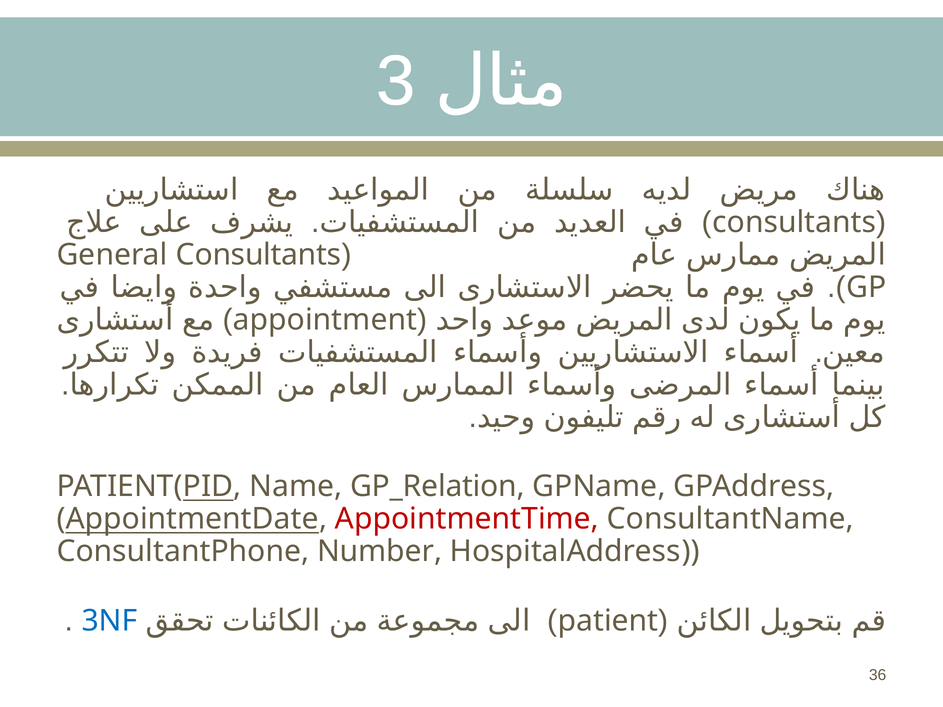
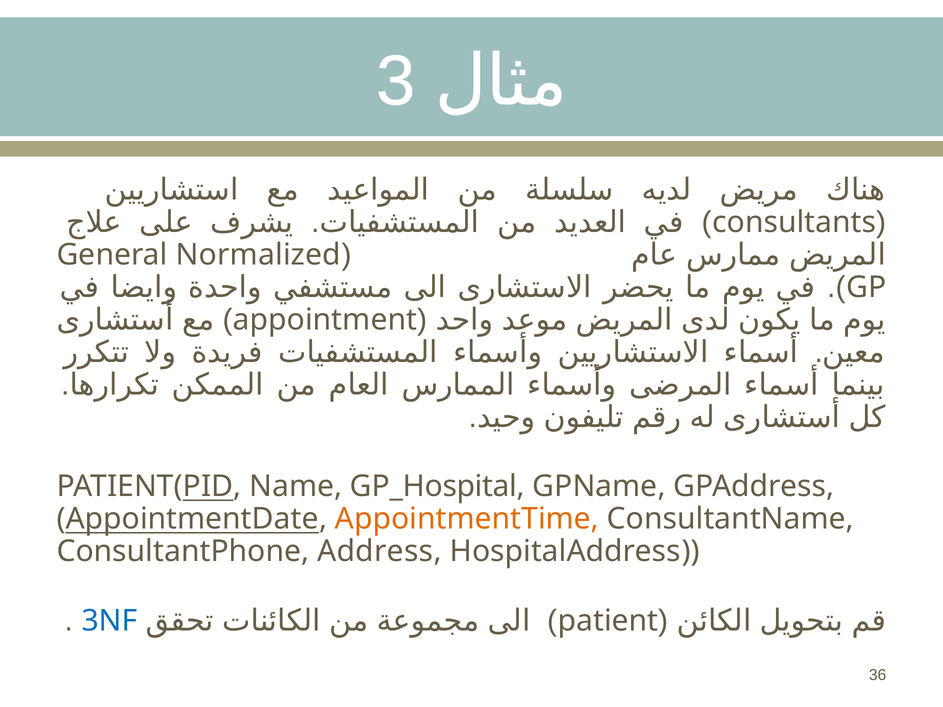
General Consultants: Consultants -> Normalized
GP_Relation: GP_Relation -> GP_Hospital
AppointmentTime colour: red -> orange
Number: Number -> Address
